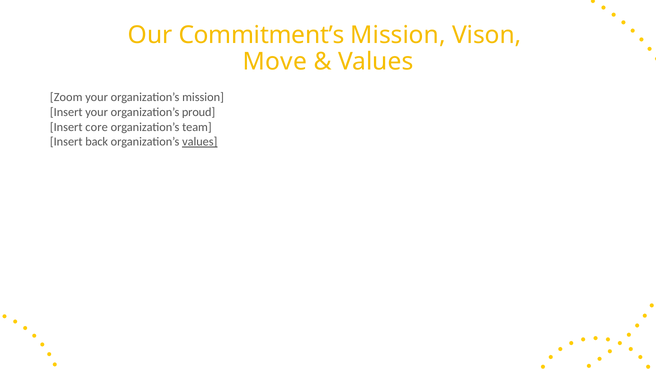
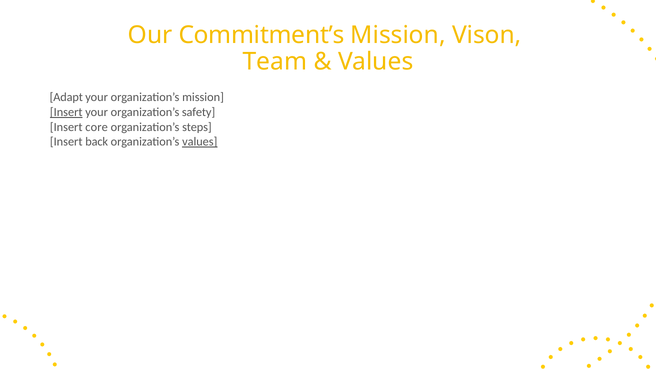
Move: Move -> Team
Zoom: Zoom -> Adapt
Insert at (66, 112) underline: none -> present
proud: proud -> safety
team: team -> steps
